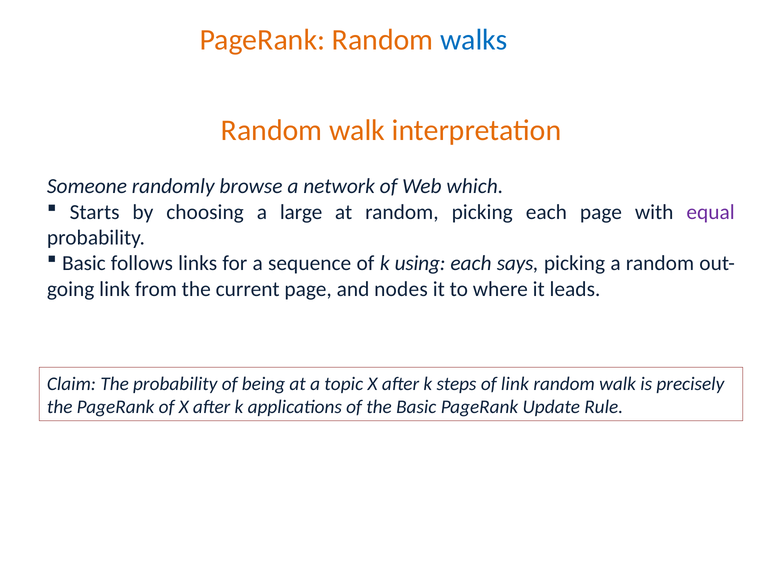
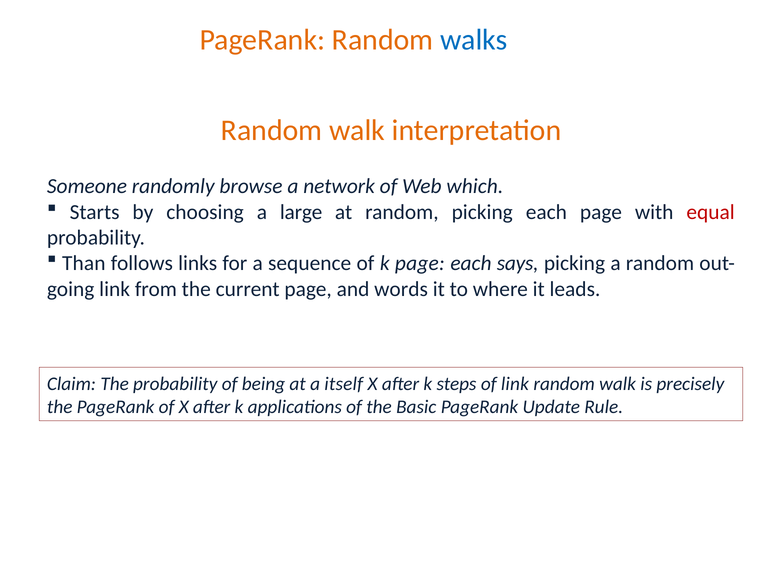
equal colour: purple -> red
Basic at (84, 264): Basic -> Than
k using: using -> page
nodes: nodes -> words
topic: topic -> itself
